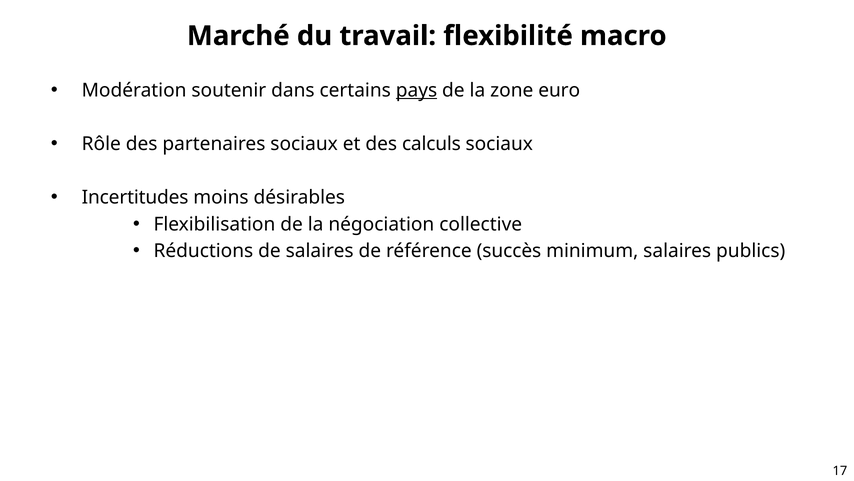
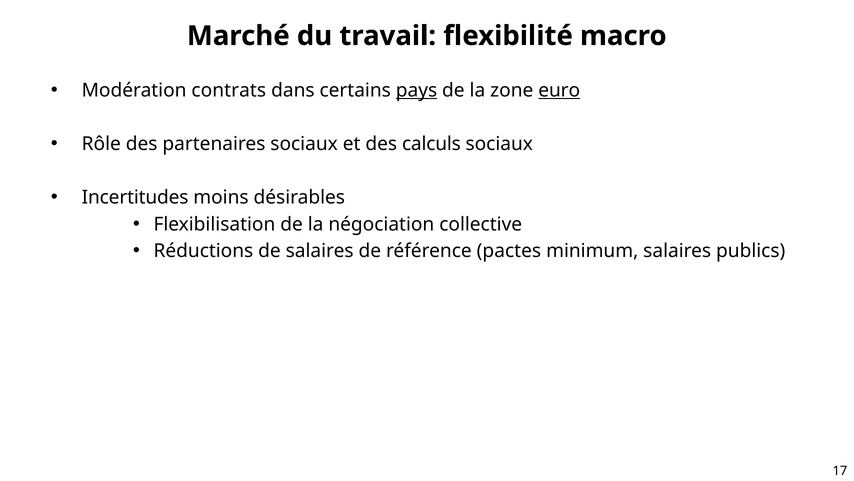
soutenir: soutenir -> contrats
euro underline: none -> present
succès: succès -> pactes
